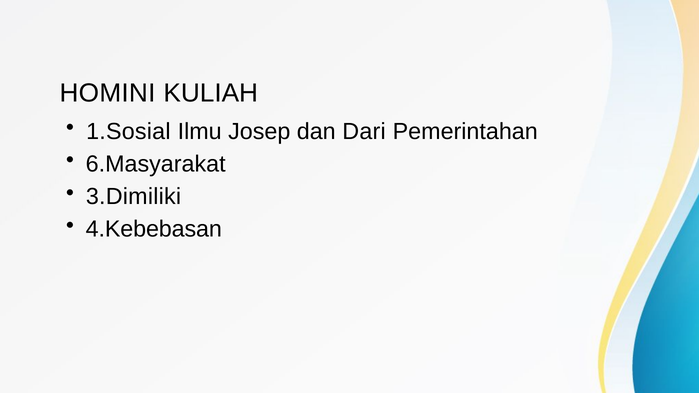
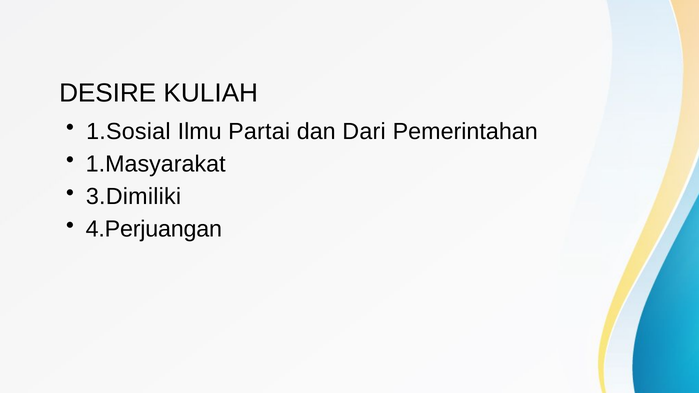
HOMINI: HOMINI -> DESIRE
Josep: Josep -> Partai
6.Masyarakat: 6.Masyarakat -> 1.Masyarakat
4.Kebebasan: 4.Kebebasan -> 4.Perjuangan
